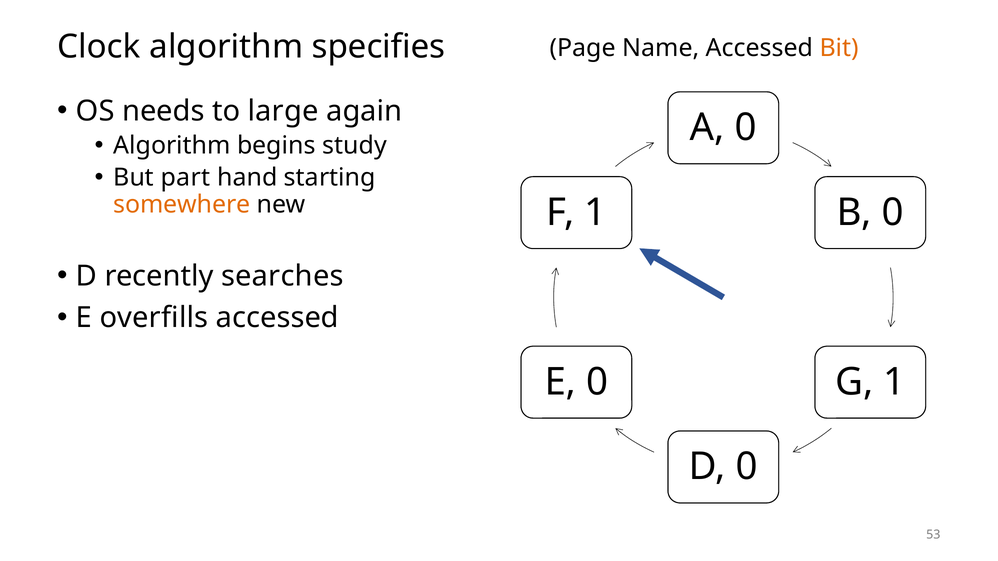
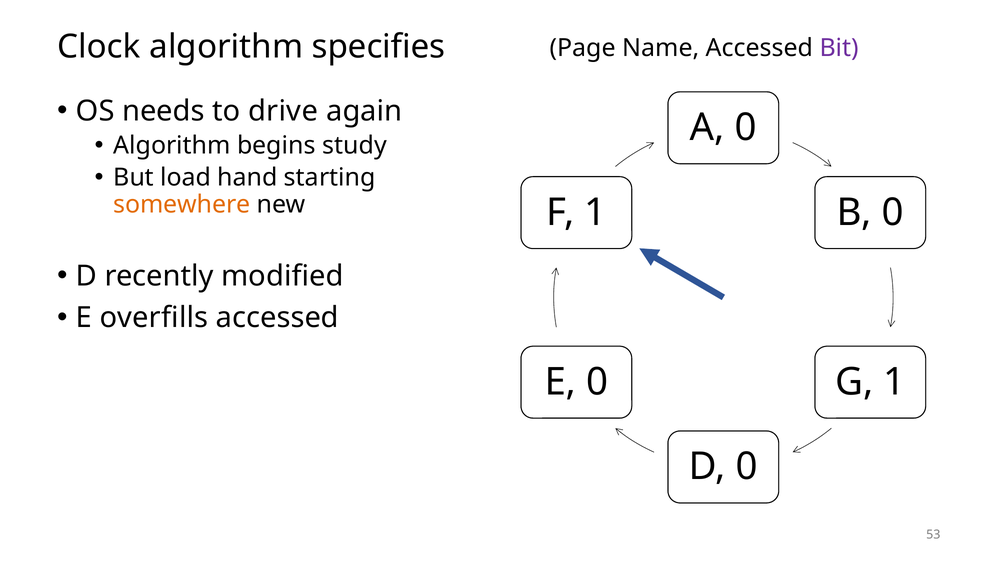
Bit colour: orange -> purple
large: large -> drive
part: part -> load
searches: searches -> modified
